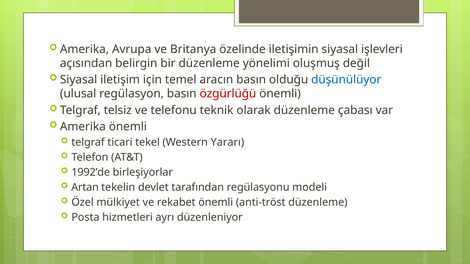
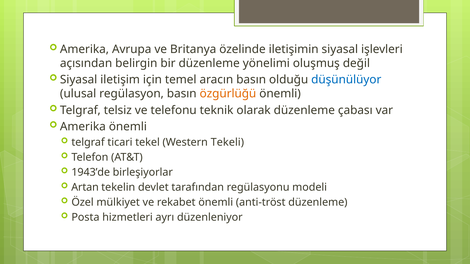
özgürlüğü colour: red -> orange
Yararı: Yararı -> Tekeli
1992’de: 1992’de -> 1943’de
